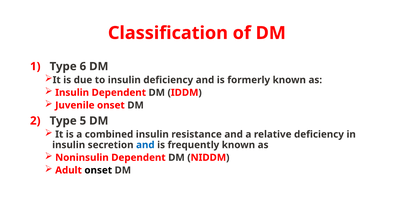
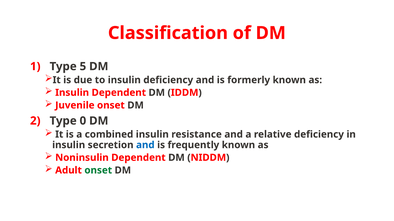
6: 6 -> 5
5: 5 -> 0
onset at (98, 171) colour: black -> green
